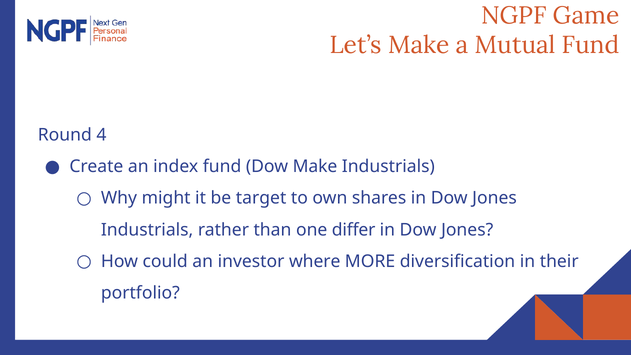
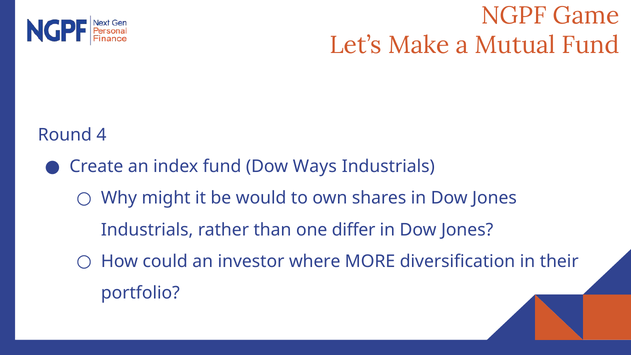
Dow Make: Make -> Ways
target: target -> would
